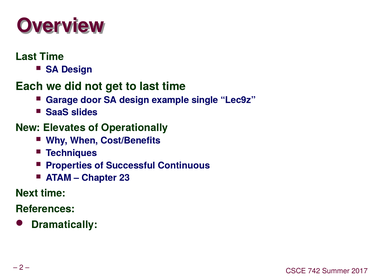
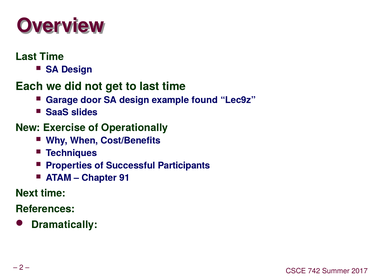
single: single -> found
Elevates: Elevates -> Exercise
Continuous: Continuous -> Participants
23: 23 -> 91
